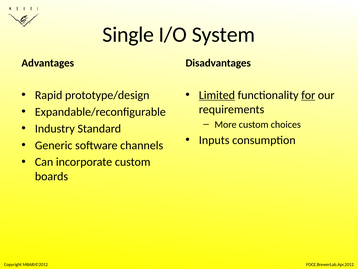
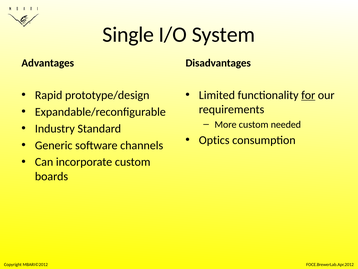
Limited underline: present -> none
choices: choices -> needed
Inputs: Inputs -> Optics
